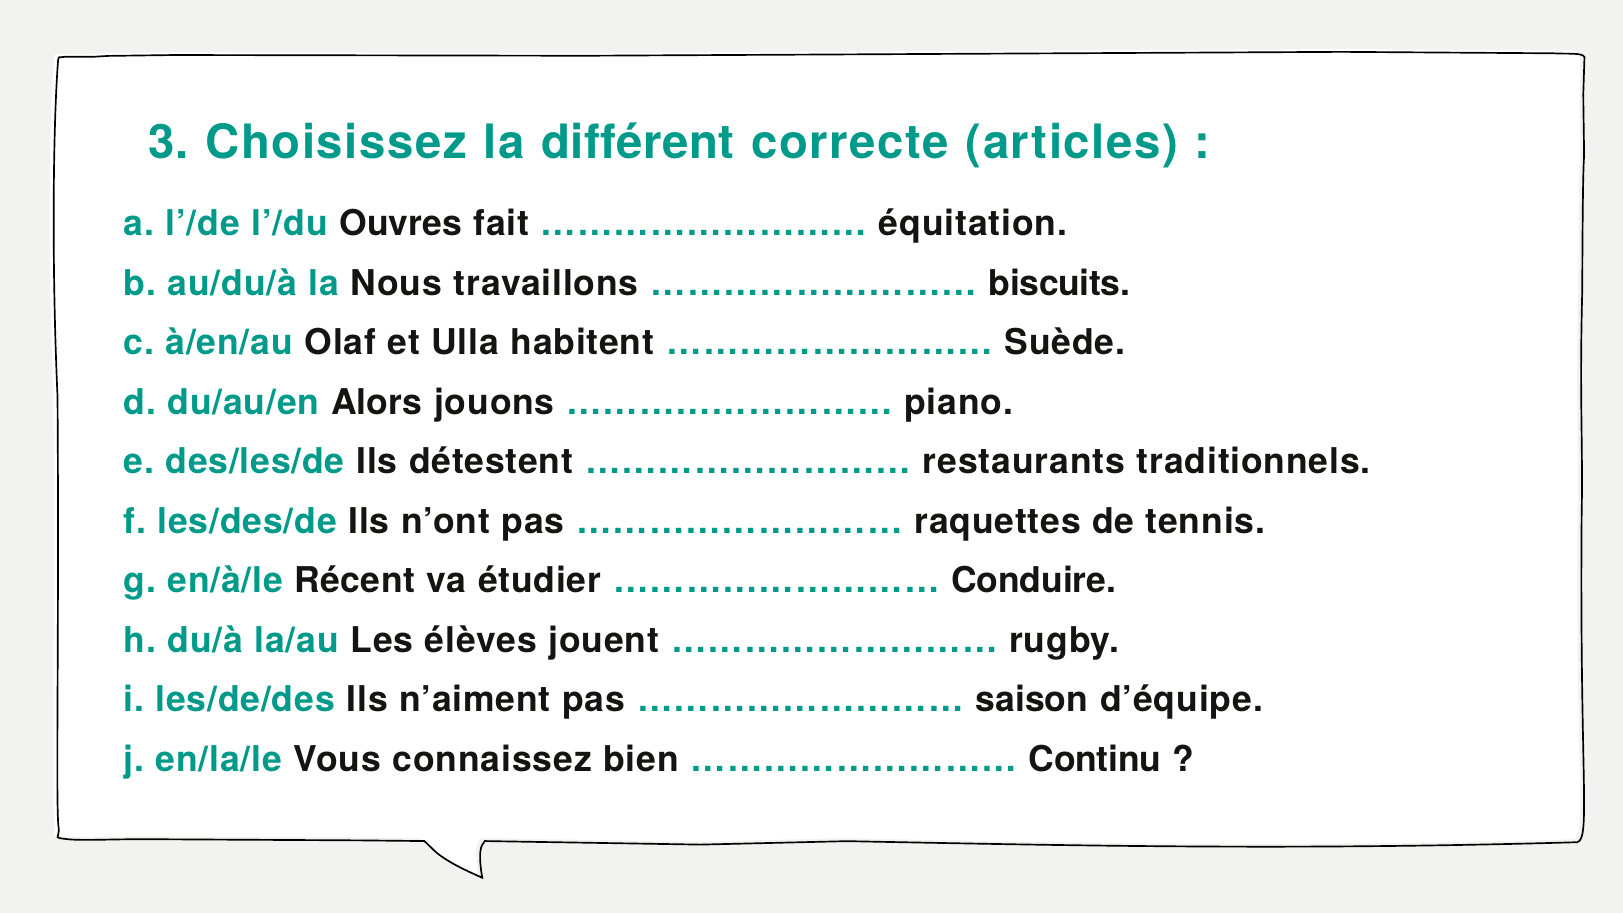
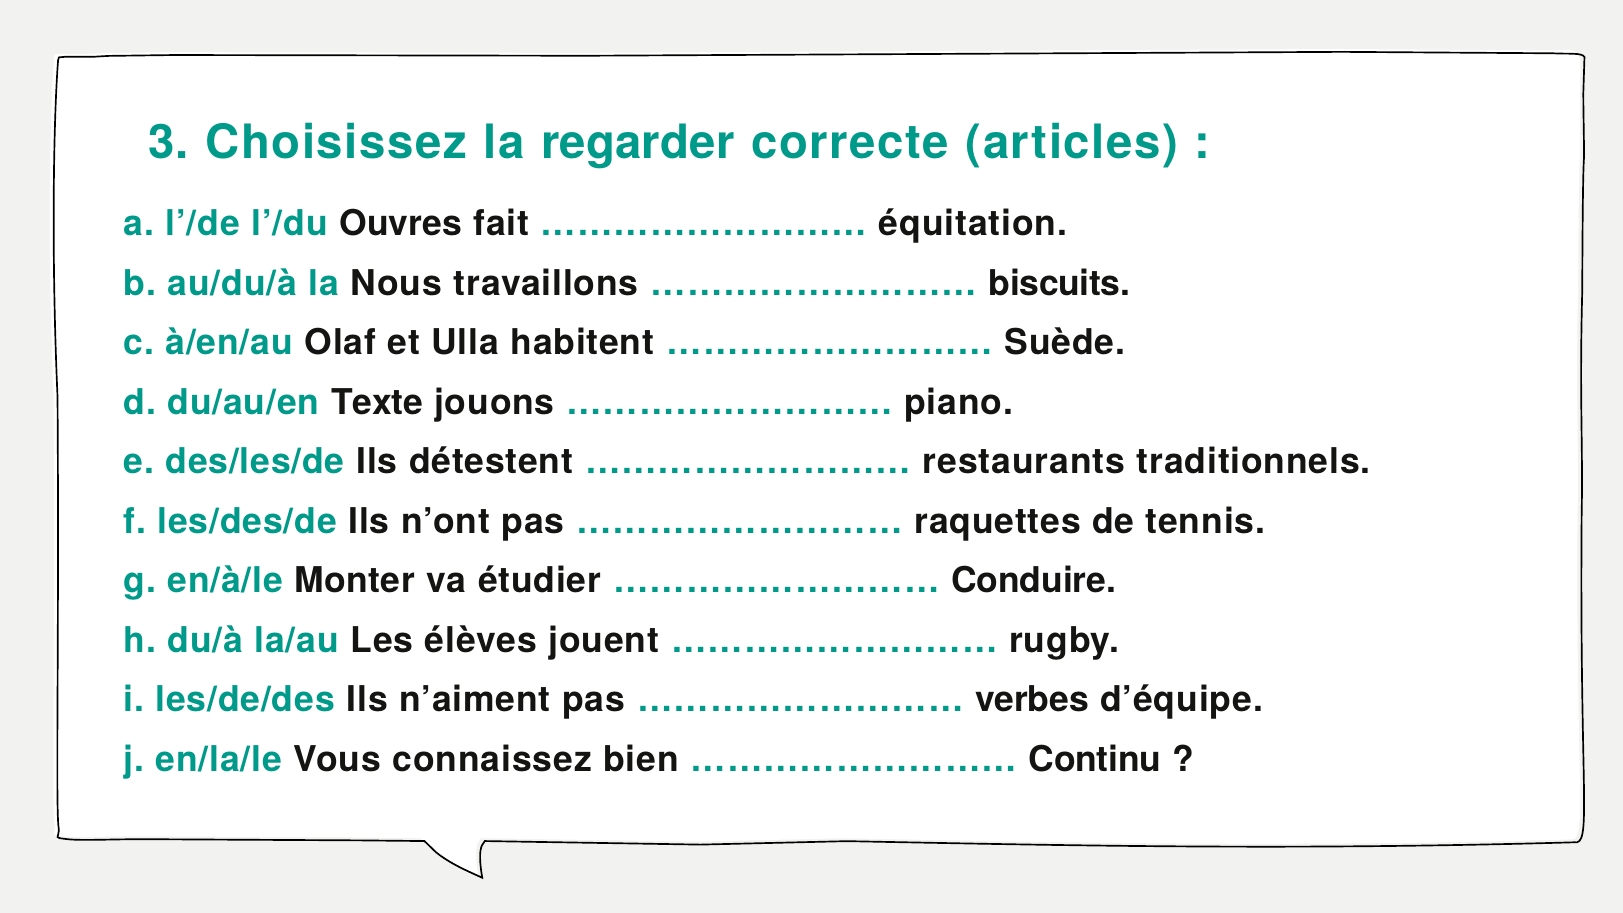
différent: différent -> regarder
Alors: Alors -> Texte
Récent: Récent -> Monter
saison: saison -> verbes
